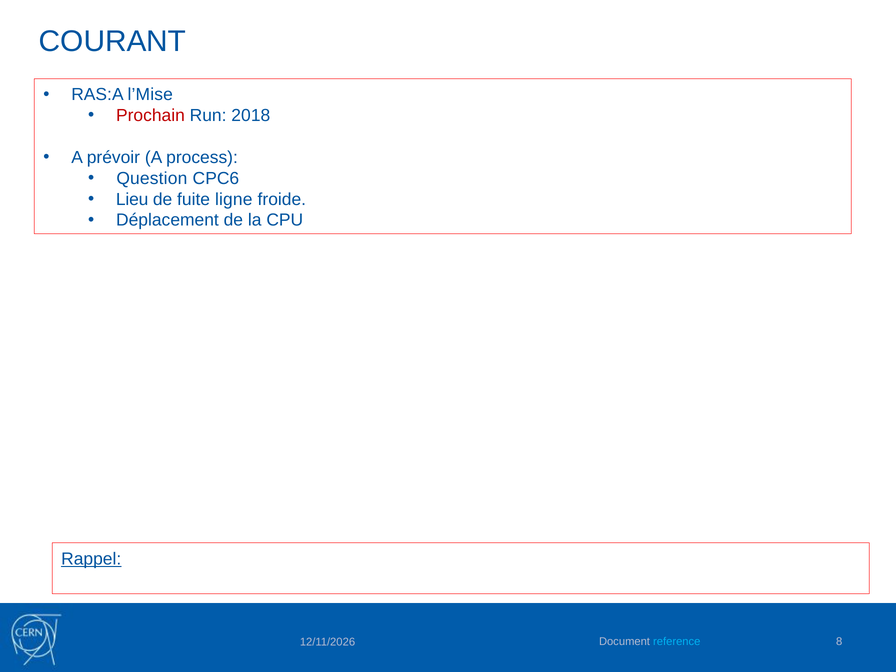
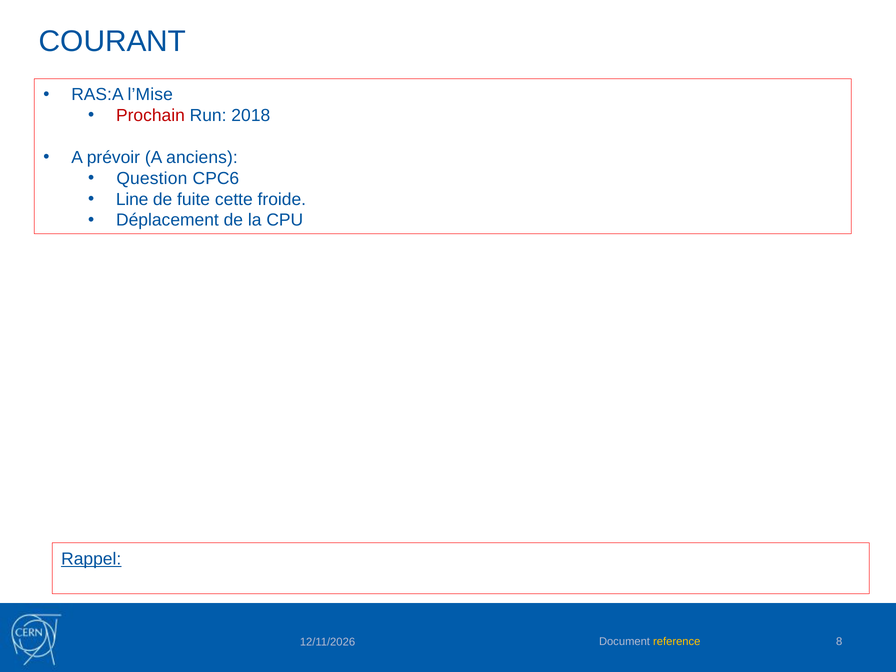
process: process -> anciens
Lieu: Lieu -> Line
ligne: ligne -> cette
reference colour: light blue -> yellow
